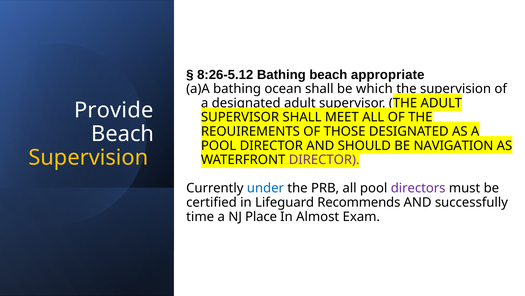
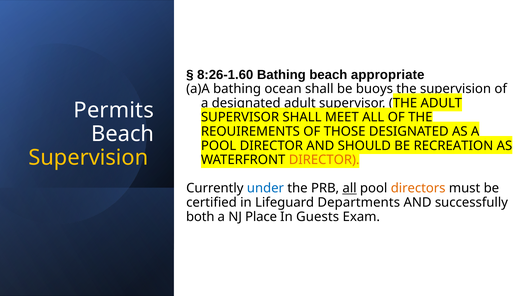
8:26-5.12: 8:26-5.12 -> 8:26-1.60
which: which -> buoys
Provide: Provide -> Permits
NAVIGATION: NAVIGATION -> RECREATION
DIRECTOR at (324, 160) colour: purple -> orange
all at (350, 188) underline: none -> present
directors colour: purple -> orange
Recommends: Recommends -> Departments
time: time -> both
Almost: Almost -> Guests
